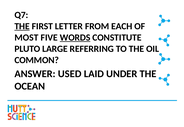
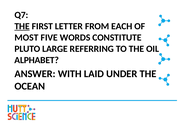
WORDS underline: present -> none
COMMON: COMMON -> ALPHABET
USED: USED -> WITH
